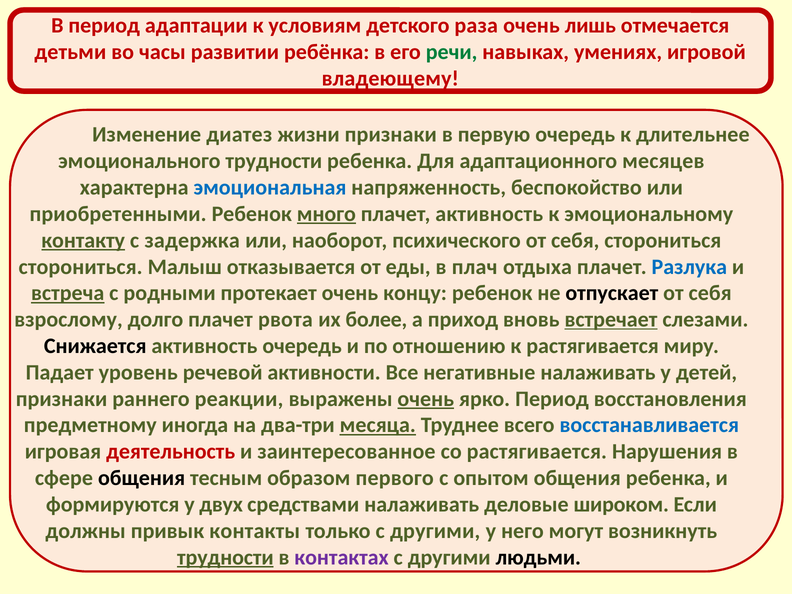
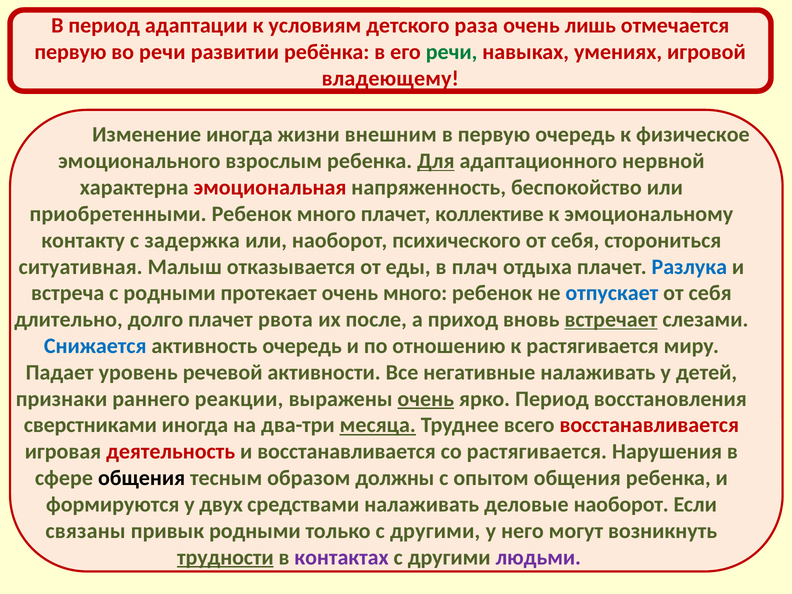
детьми at (70, 52): детьми -> первую
во часы: часы -> речи
Изменение диатез: диатез -> иногда
жизни признаки: признаки -> внешним
длительнее: длительнее -> физическое
эмоционального трудности: трудности -> взрослым
Для underline: none -> present
месяцев: месяцев -> нервной
эмоциональная colour: blue -> red
много at (326, 214) underline: present -> none
плачет активность: активность -> коллективе
контакту underline: present -> none
сторониться at (81, 267): сторониться -> ситуативная
встреча underline: present -> none
очень концу: концу -> много
отпускает colour: black -> blue
взрослому: взрослому -> длительно
более: более -> после
Снижается colour: black -> blue
предметному: предметному -> сверстниками
восстанавливается at (649, 425) colour: blue -> red
и заинтересованное: заинтересованное -> восстанавливается
первого: первого -> должны
деловые широком: широком -> наоборот
должны: должны -> связаны
привык контакты: контакты -> родными
людьми colour: black -> purple
